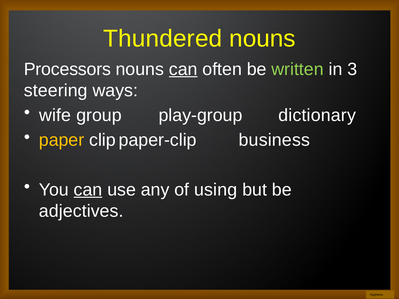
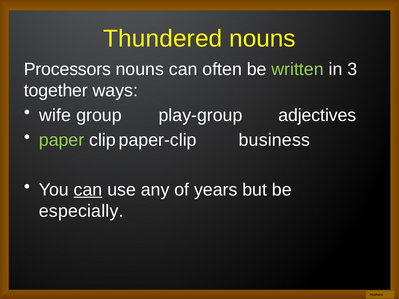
can at (183, 69) underline: present -> none
steering: steering -> together
dictionary: dictionary -> adjectives
paper colour: yellow -> light green
using: using -> years
adjectives: adjectives -> especially
